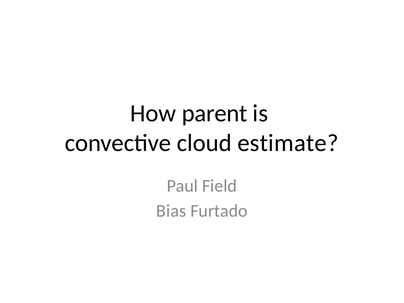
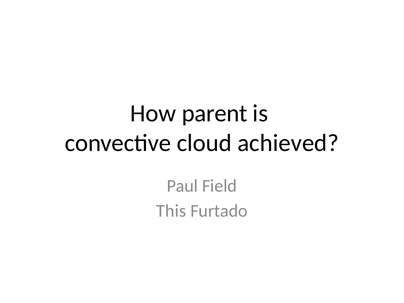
estimate: estimate -> achieved
Bias: Bias -> This
